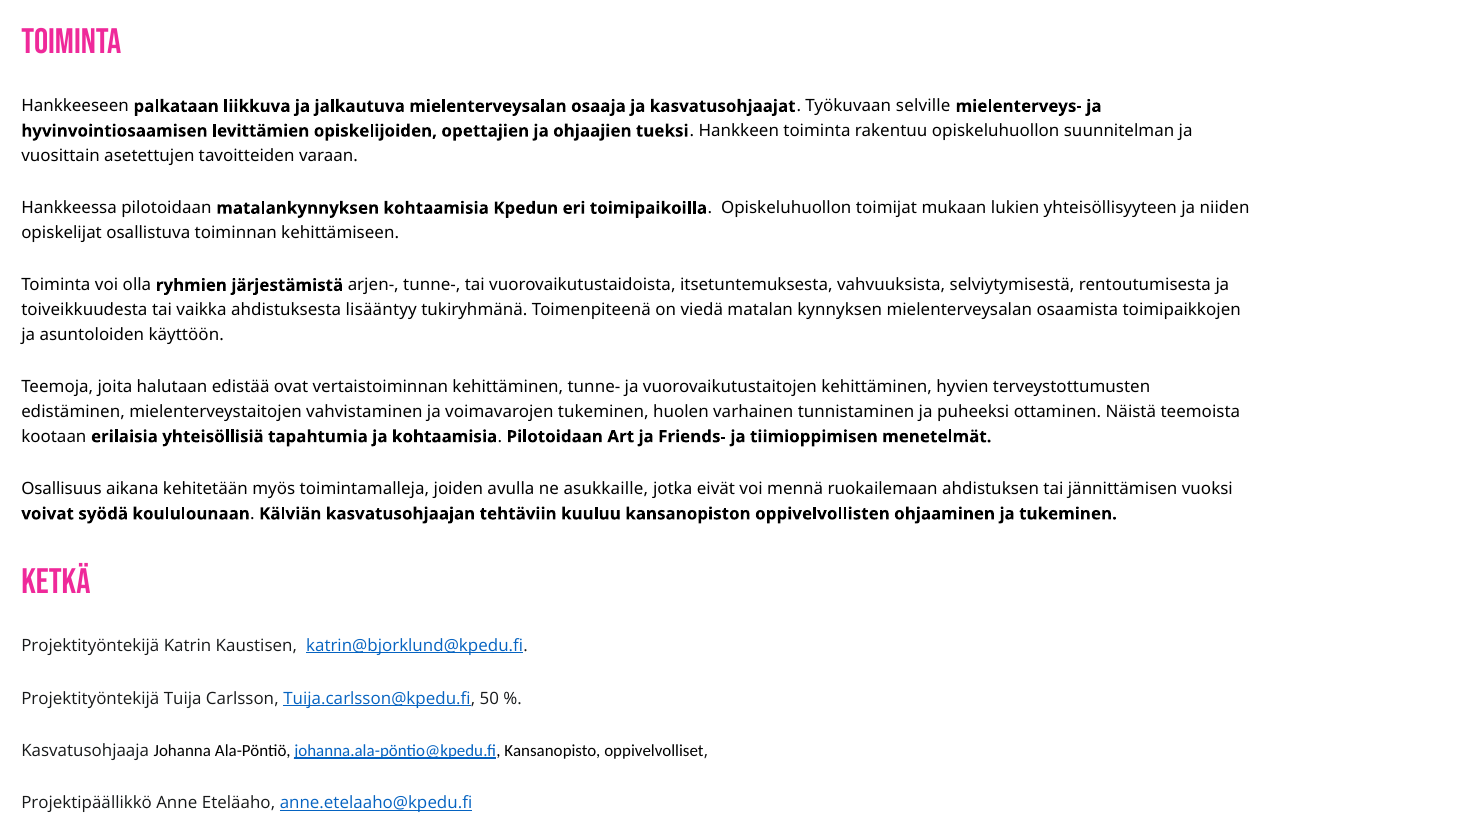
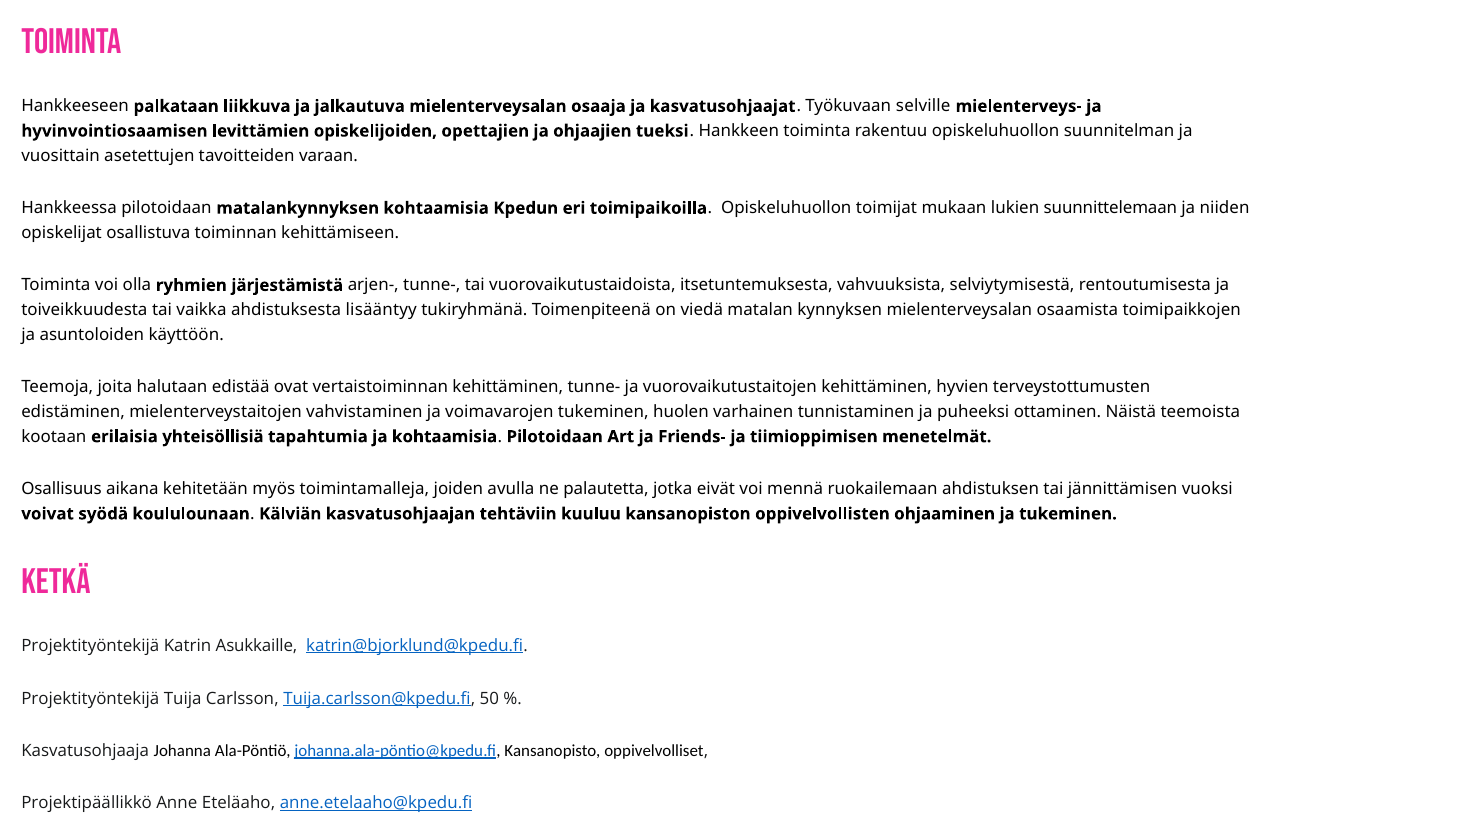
yhteisöllisyyteen: yhteisöllisyyteen -> suunnittelemaan
asukkaille: asukkaille -> palautetta
Kaustisen: Kaustisen -> Asukkaille
